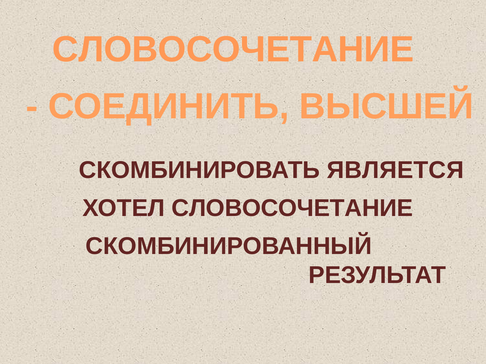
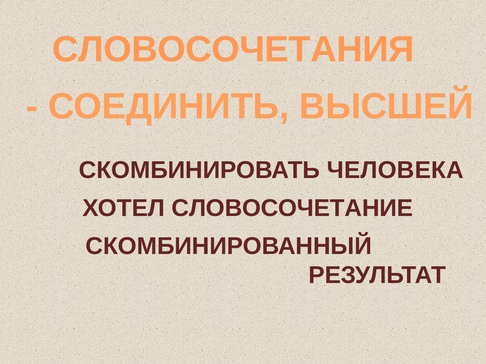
СЛОВОСОЧЕТАНИЕ at (233, 50): СЛОВОСОЧЕТАНИЕ -> СЛОВОСОЧЕТАНИЯ
ЯВЛЯЕТСЯ: ЯВЛЯЕТСЯ -> ЧЕЛОВЕКА
